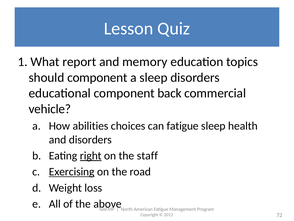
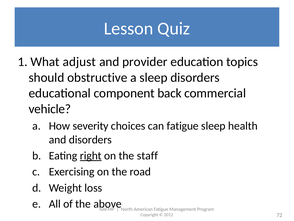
report: report -> adjust
memory: memory -> provider
should component: component -> obstructive
abilities: abilities -> severity
Exercising underline: present -> none
